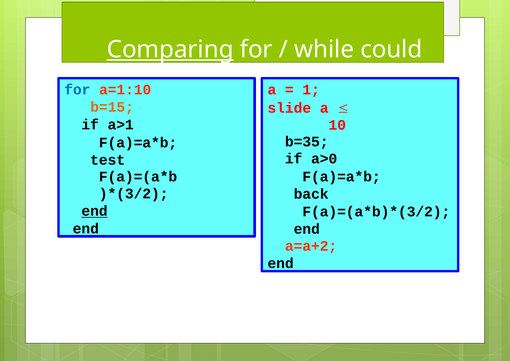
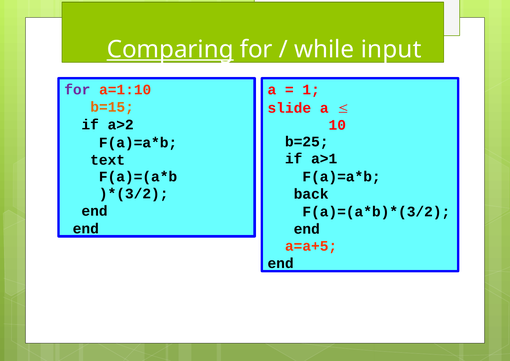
could: could -> input
for at (77, 89) colour: blue -> purple
a>1: a>1 -> a>2
b=35: b=35 -> b=25
a>0: a>0 -> a>1
test: test -> text
end at (95, 211) underline: present -> none
a=a+2: a=a+2 -> a=a+5
